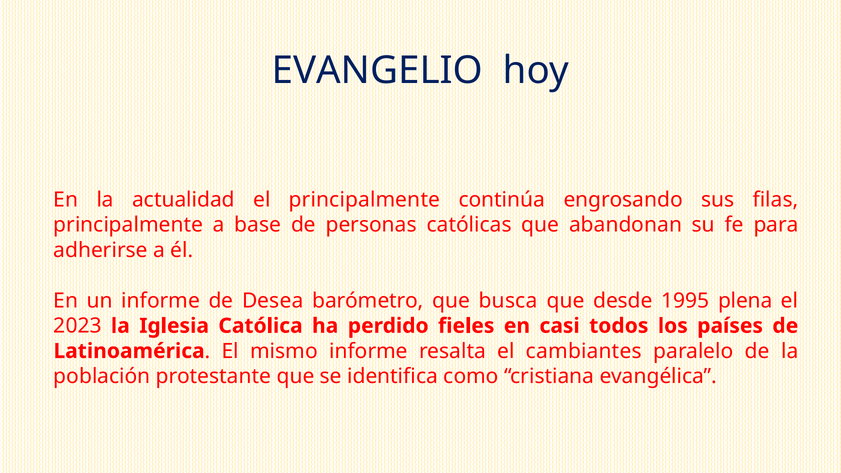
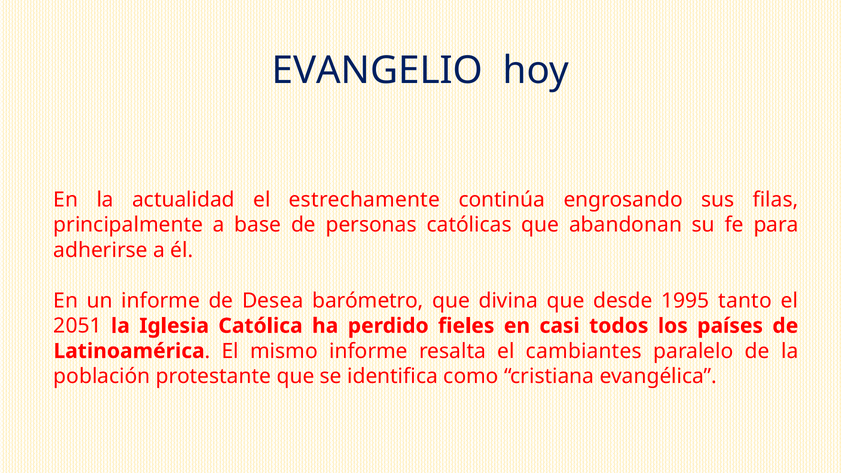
el principalmente: principalmente -> estrechamente
busca: busca -> divina
plena: plena -> tanto
2023: 2023 -> 2051
